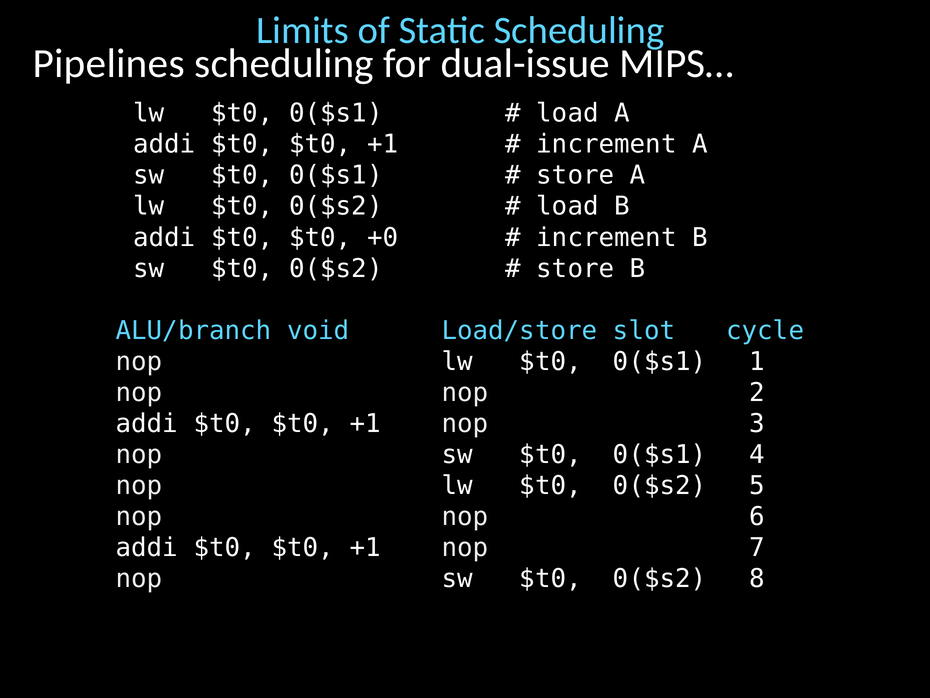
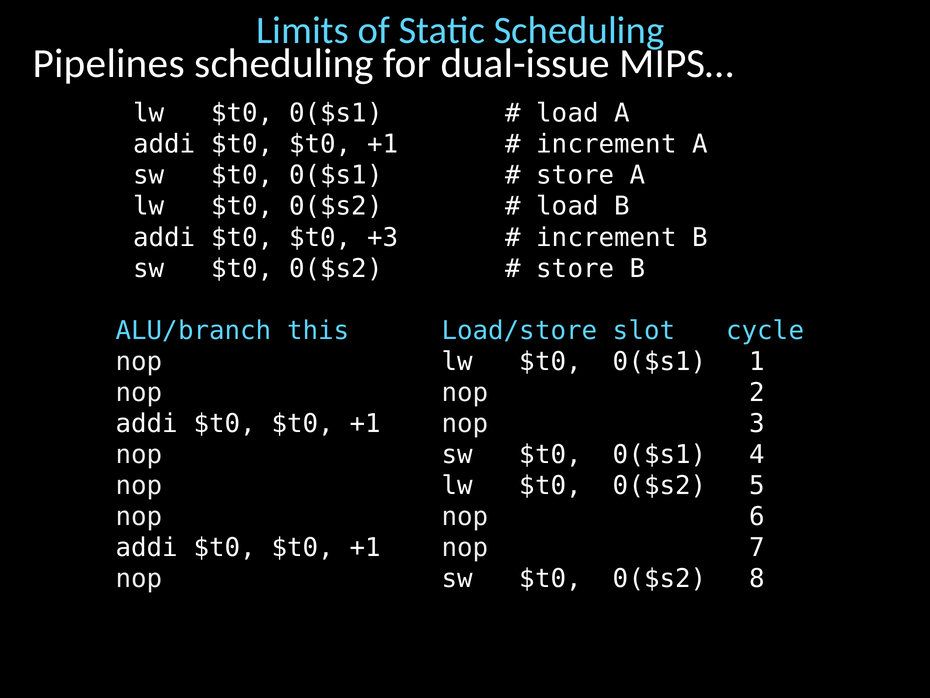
+0: +0 -> +3
void: void -> this
